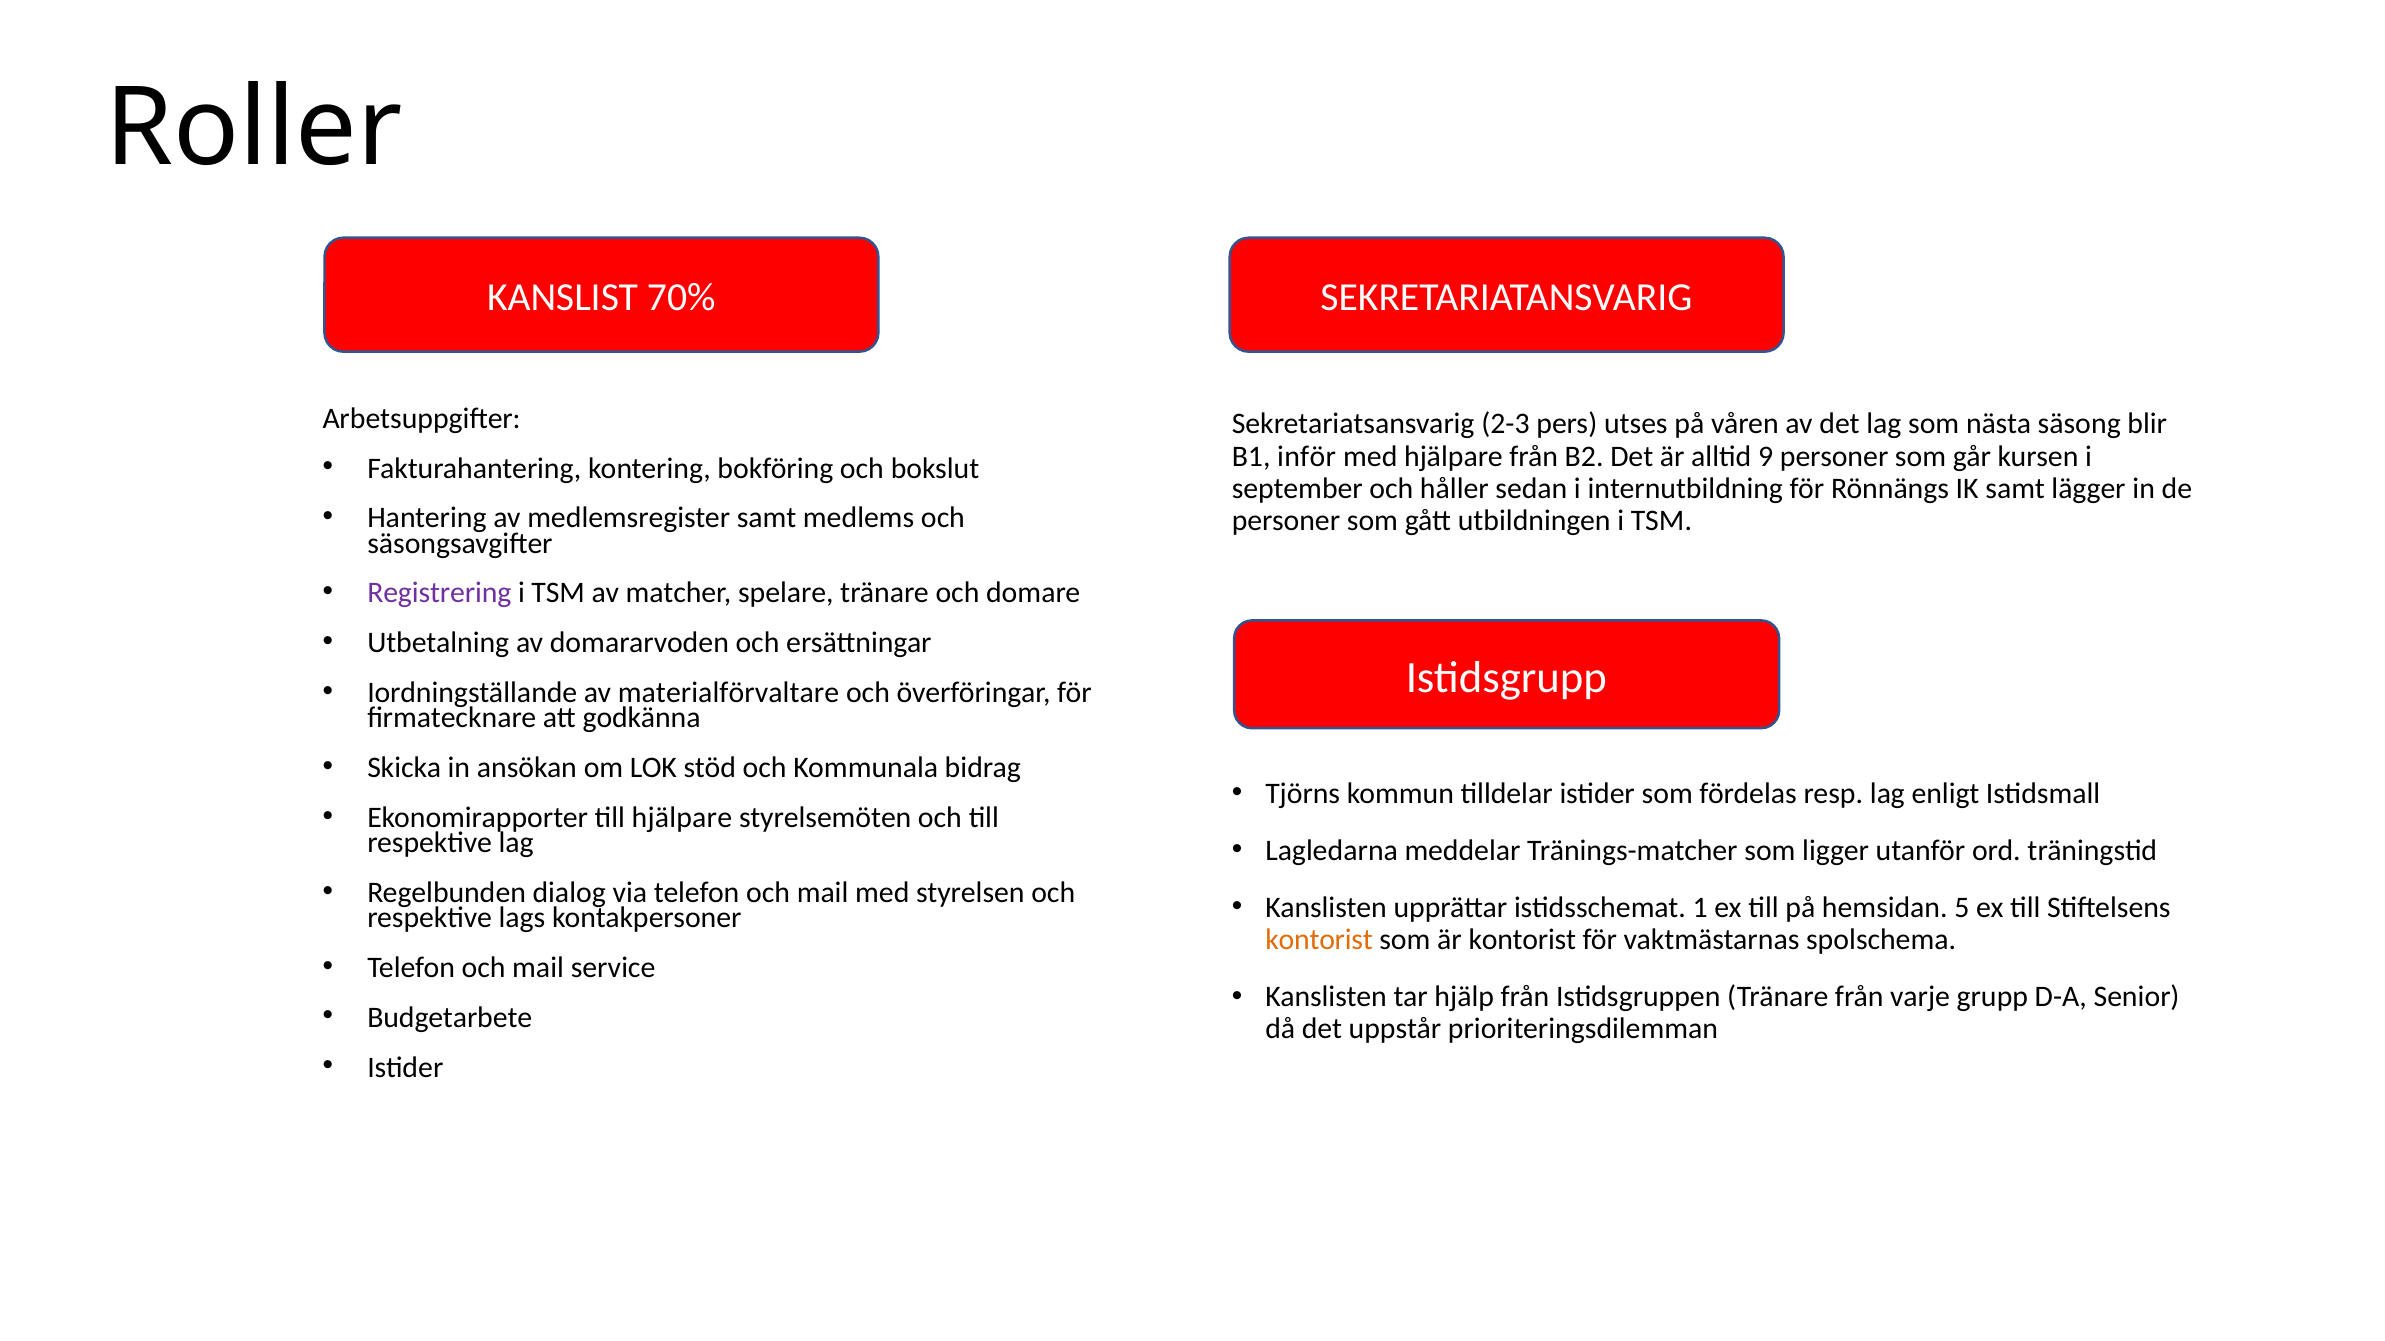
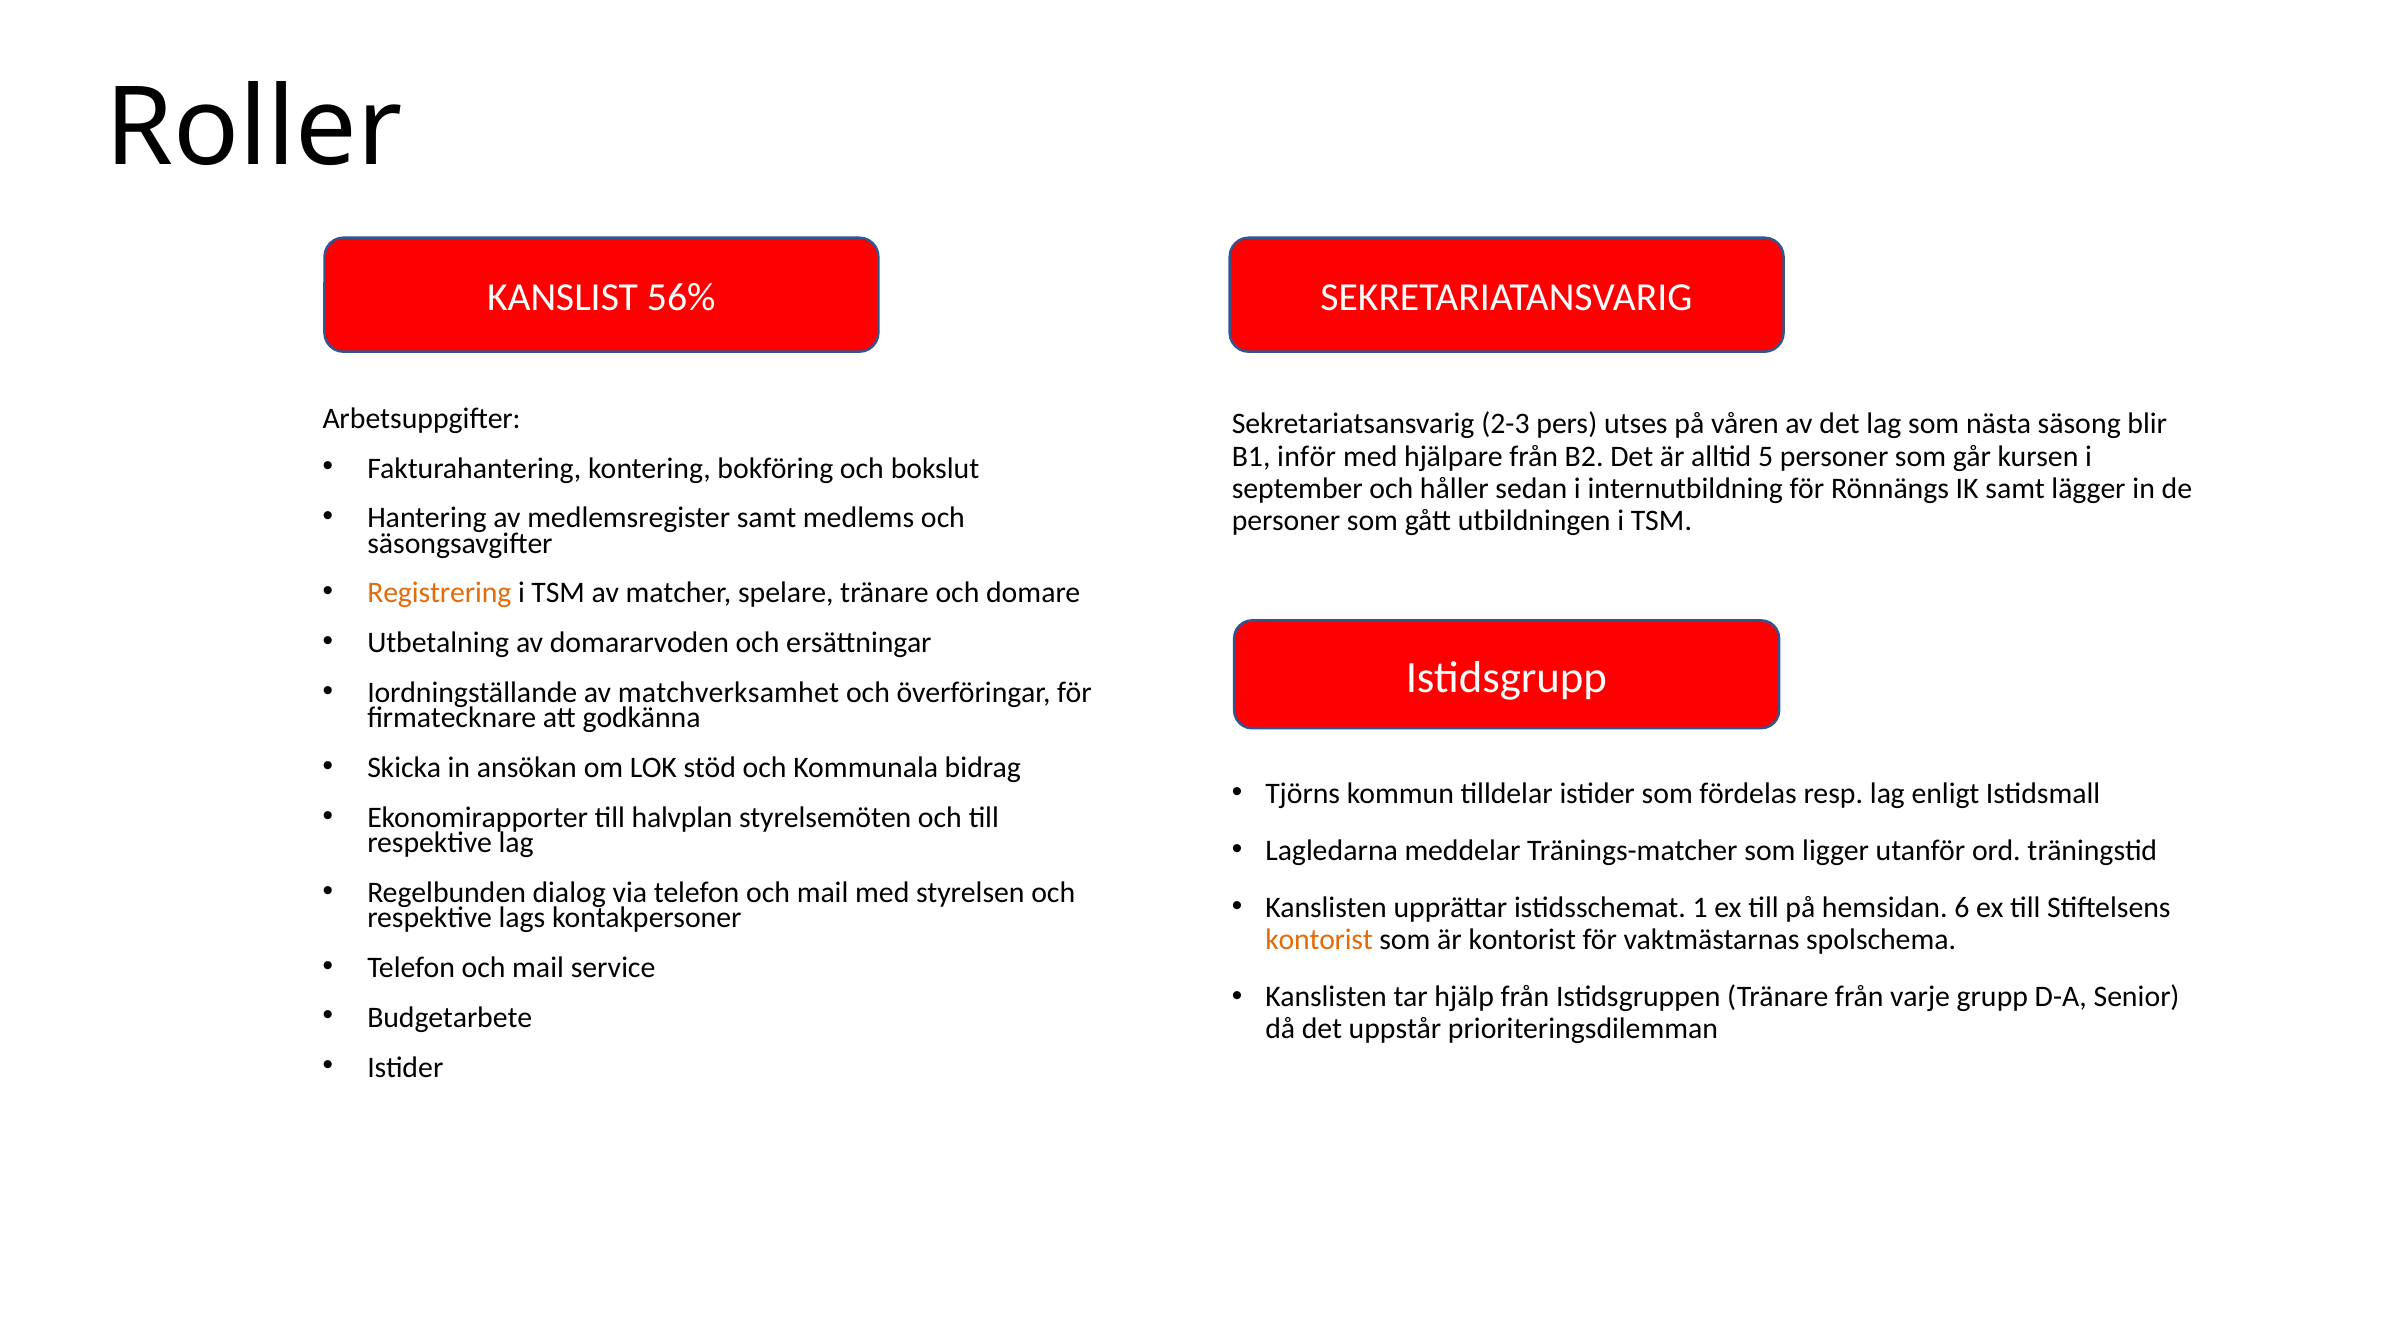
70%: 70% -> 56%
9: 9 -> 5
Registrering colour: purple -> orange
materialförvaltare: materialförvaltare -> matchverksamhet
till hjälpare: hjälpare -> halvplan
5: 5 -> 6
